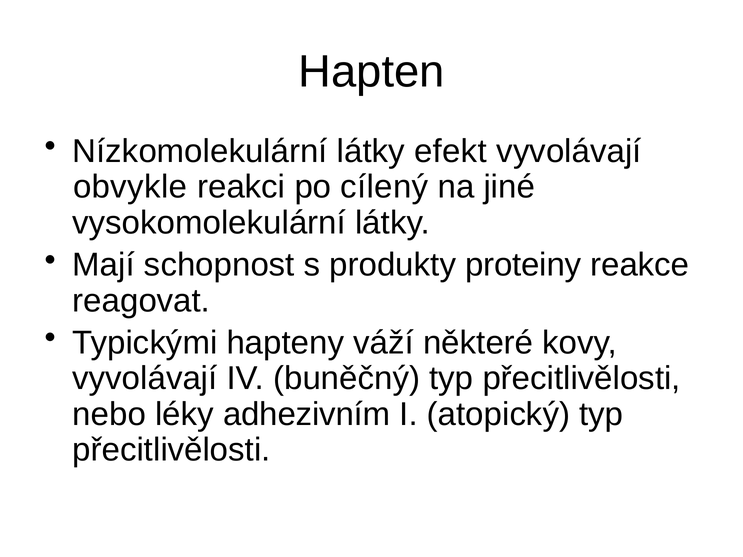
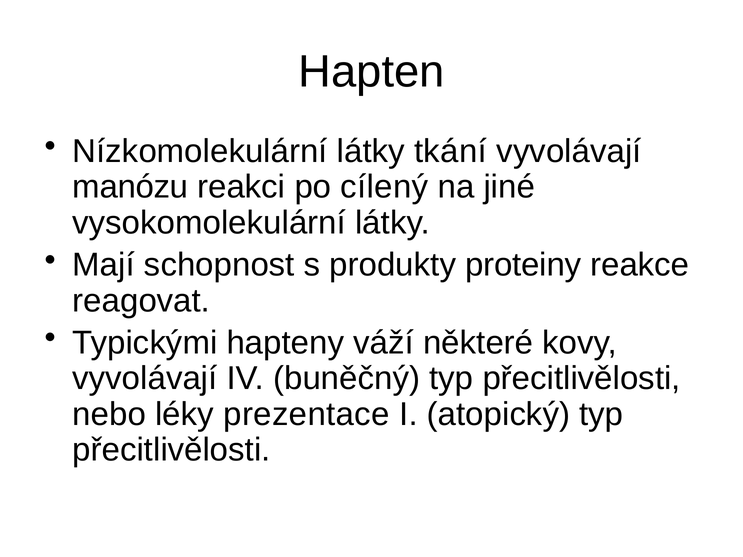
efekt: efekt -> tkání
obvykle: obvykle -> manózu
adhezivním: adhezivním -> prezentace
